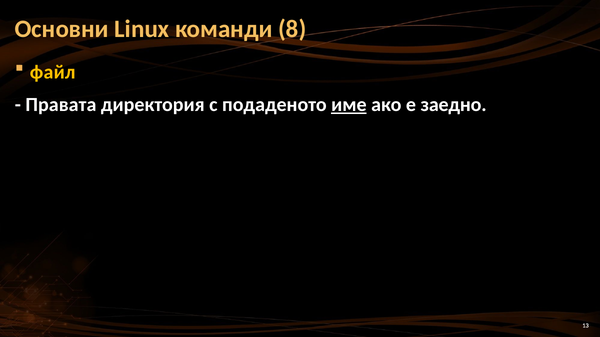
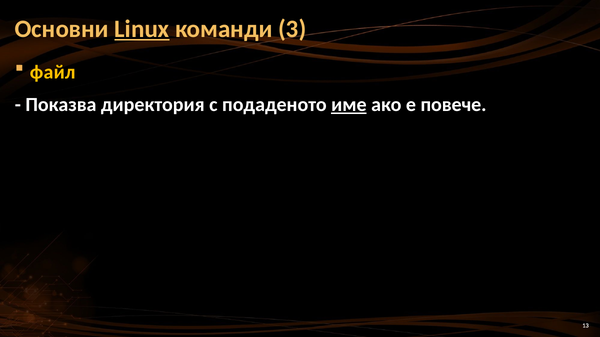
Linux underline: none -> present
8: 8 -> 3
Правата: Правата -> Показва
заедно: заедно -> повече
